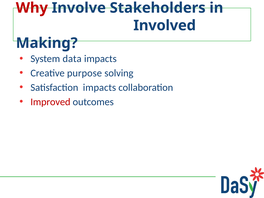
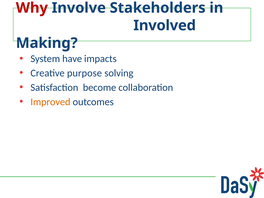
data: data -> have
Satisfaction impacts: impacts -> become
Improved colour: red -> orange
